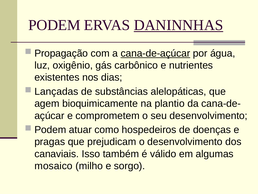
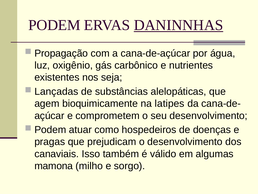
cana-de-açúcar underline: present -> none
dias: dias -> seja
plantio: plantio -> latipes
mosaico: mosaico -> mamona
